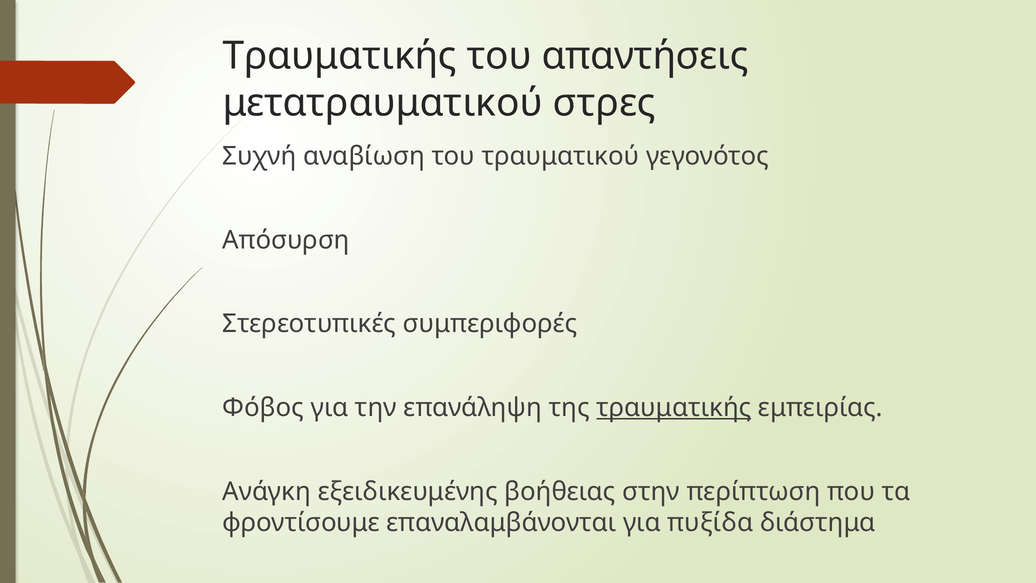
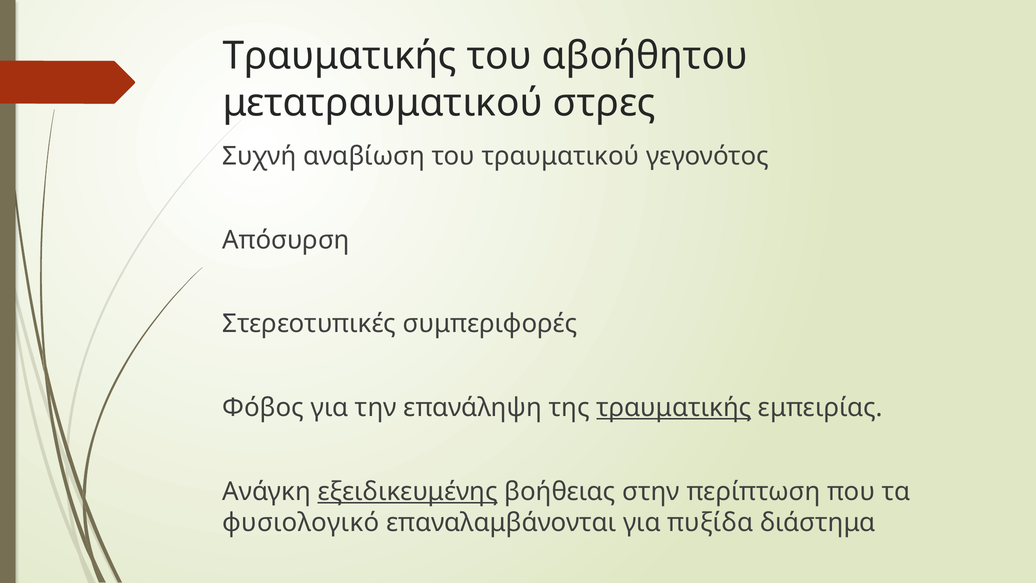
απαντήσεις: απαντήσεις -> αβοήθητου
εξειδικευμένης underline: none -> present
φροντίσουμε: φροντίσουμε -> φυσιολογικό
